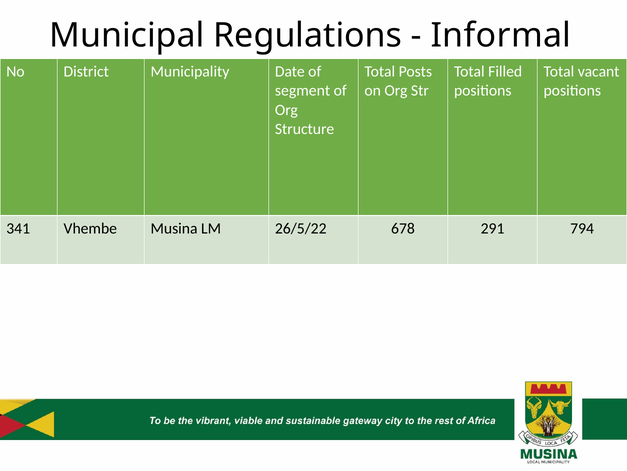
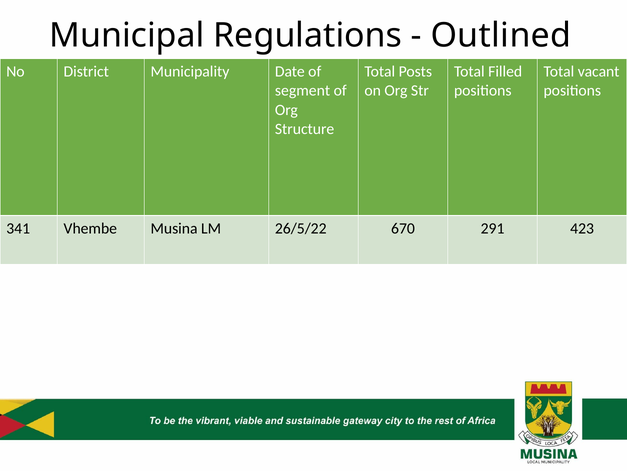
Informal: Informal -> Outlined
678: 678 -> 670
794: 794 -> 423
